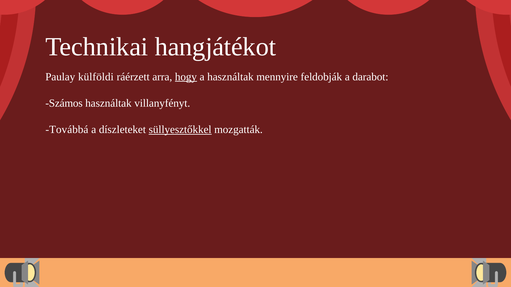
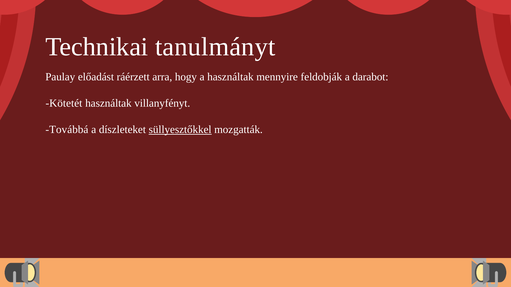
hangjátékot: hangjátékot -> tanulmányt
külföldi: külföldi -> előadást
hogy underline: present -> none
Számos: Számos -> Kötetét
